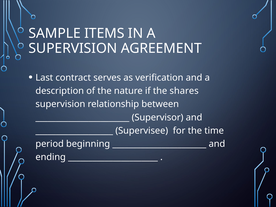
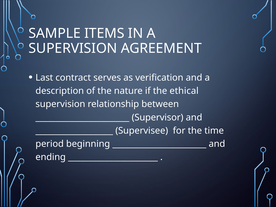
shares: shares -> ethical
